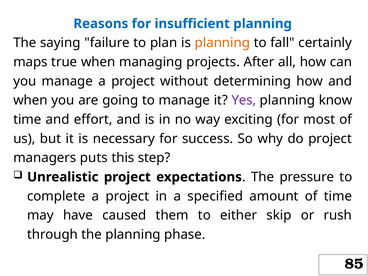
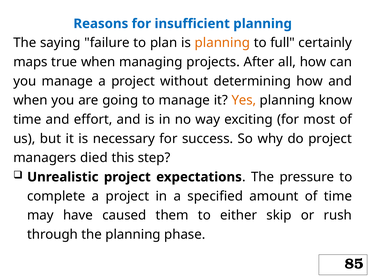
fall: fall -> full
Yes colour: purple -> orange
puts: puts -> died
